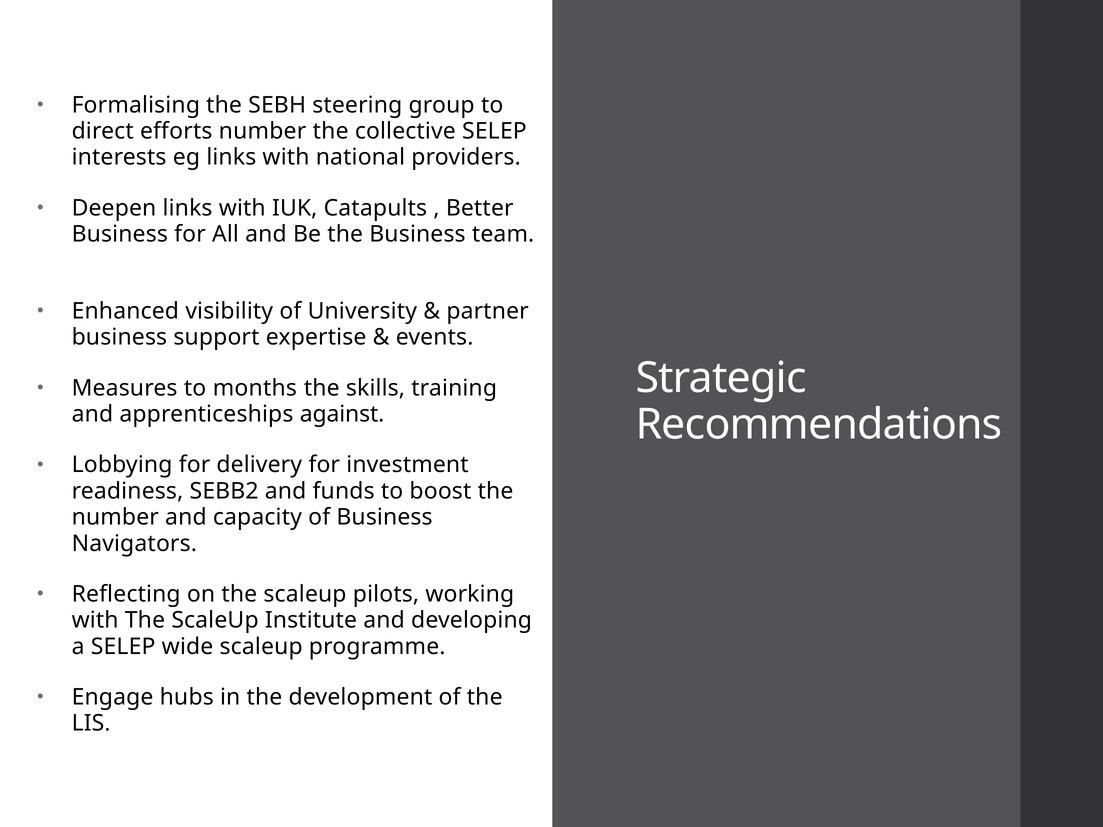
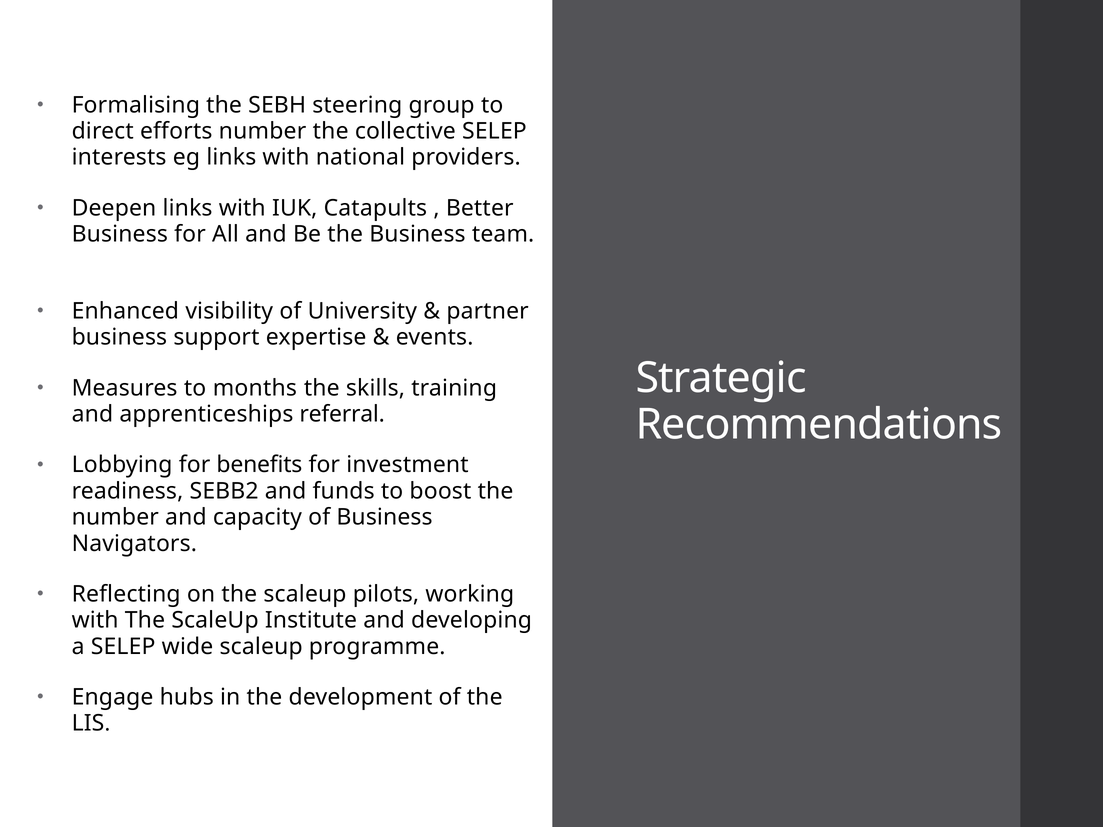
against: against -> referral
delivery: delivery -> benefits
